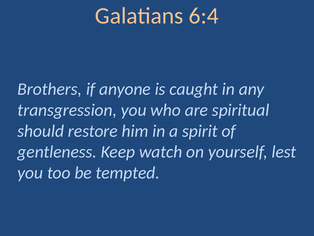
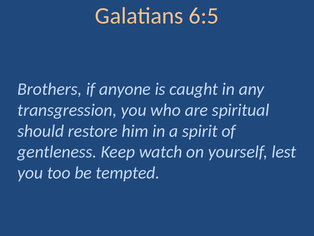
6:4: 6:4 -> 6:5
